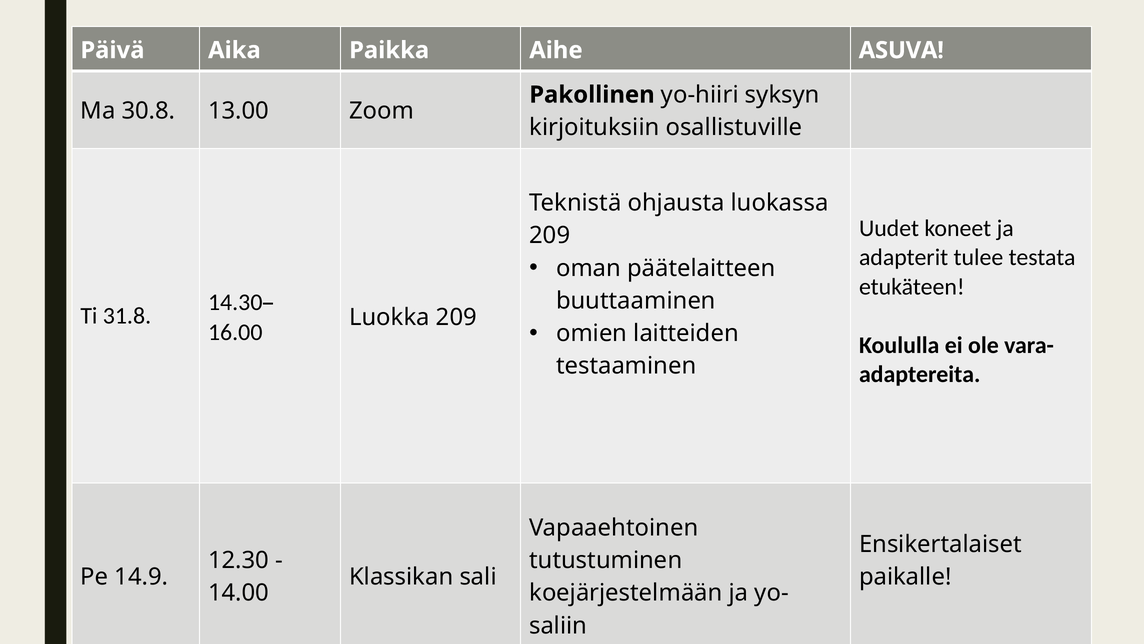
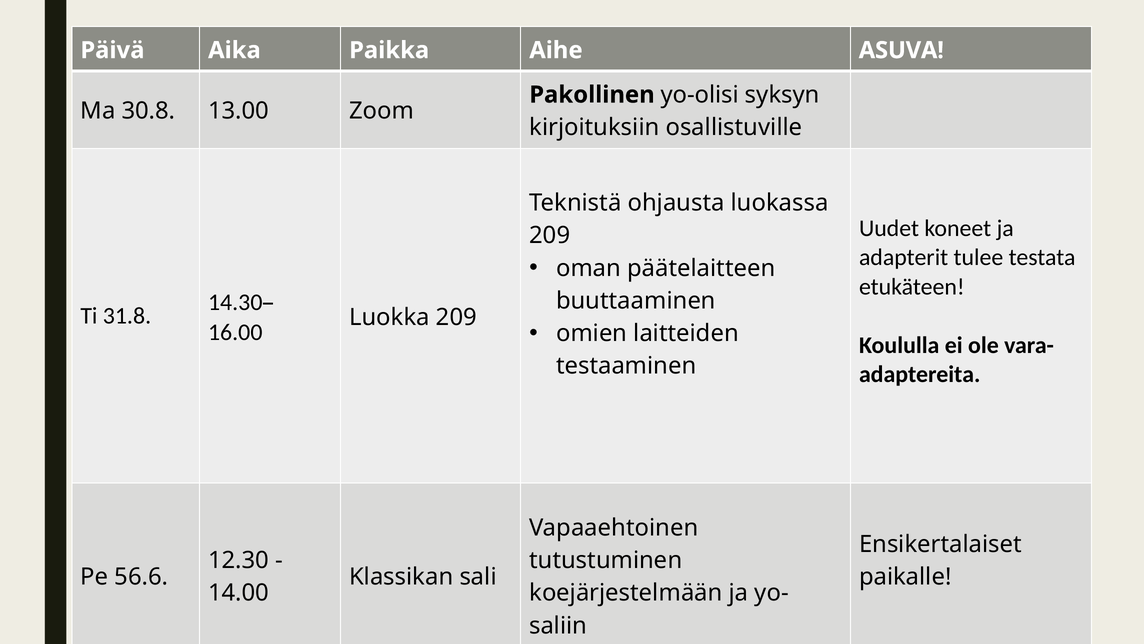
yo-hiiri: yo-hiiri -> yo-olisi
14.9: 14.9 -> 56.6
